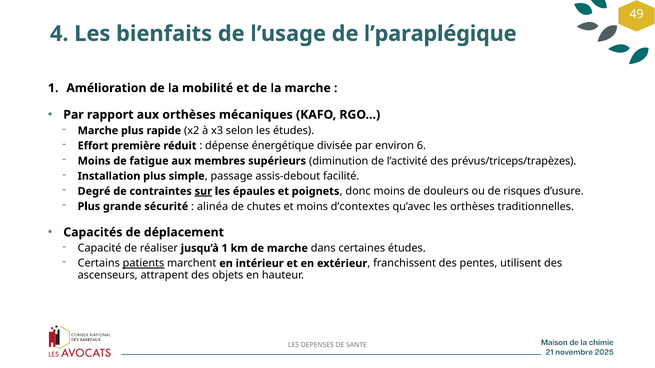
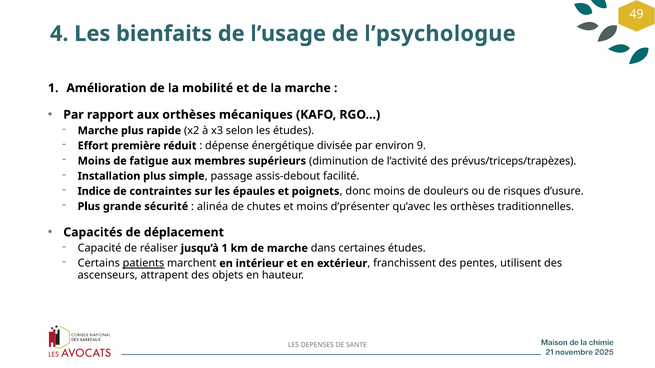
l’paraplégique: l’paraplégique -> l’psychologue
6: 6 -> 9
Degré: Degré -> Indice
sur underline: present -> none
d’contextes: d’contextes -> d’présenter
